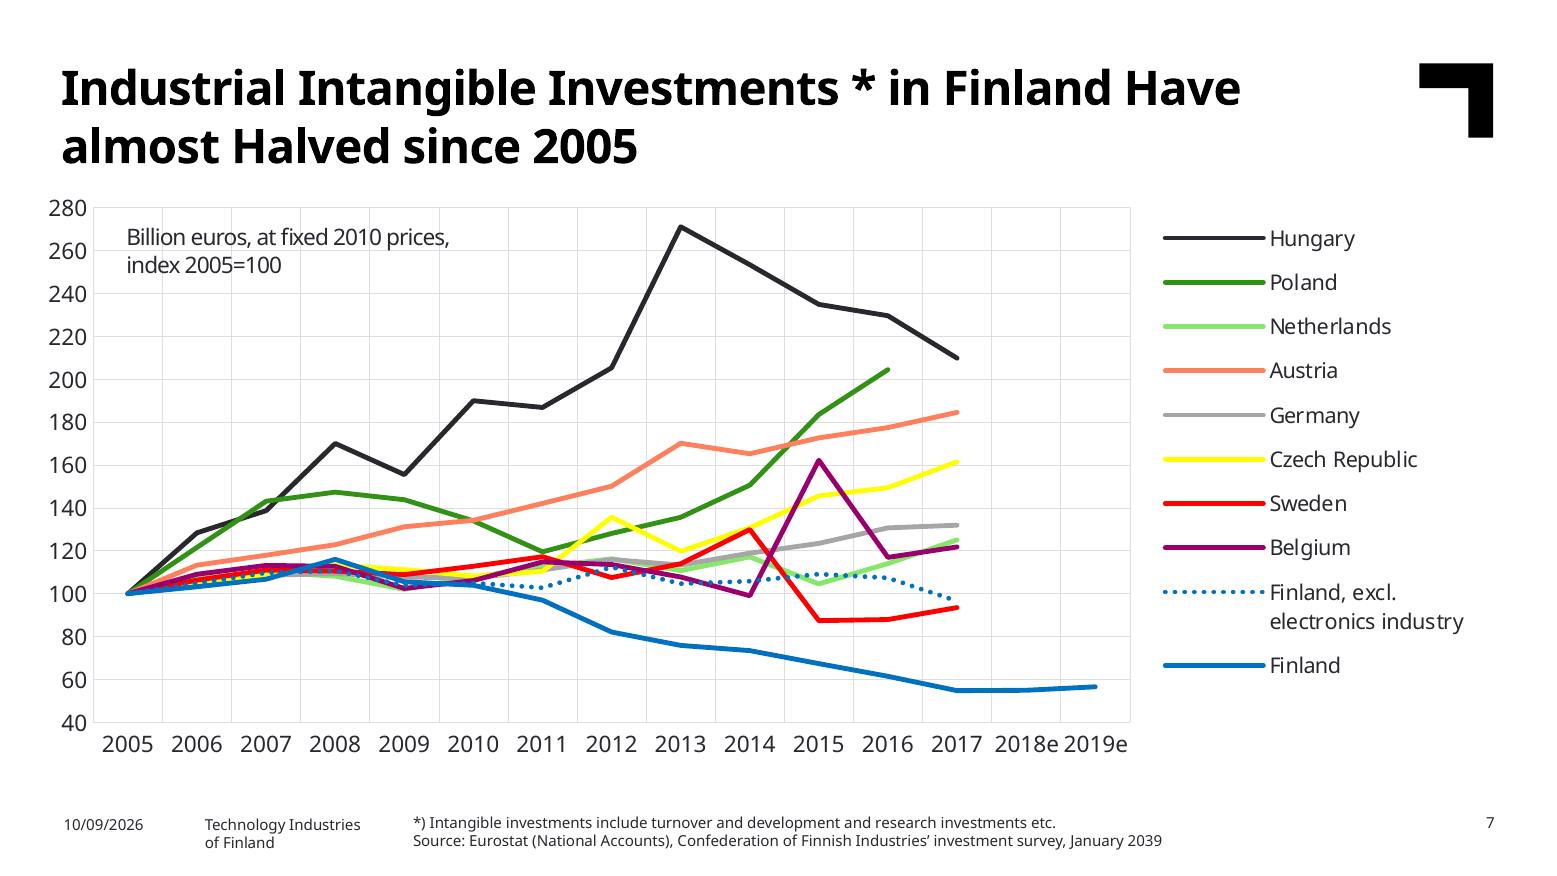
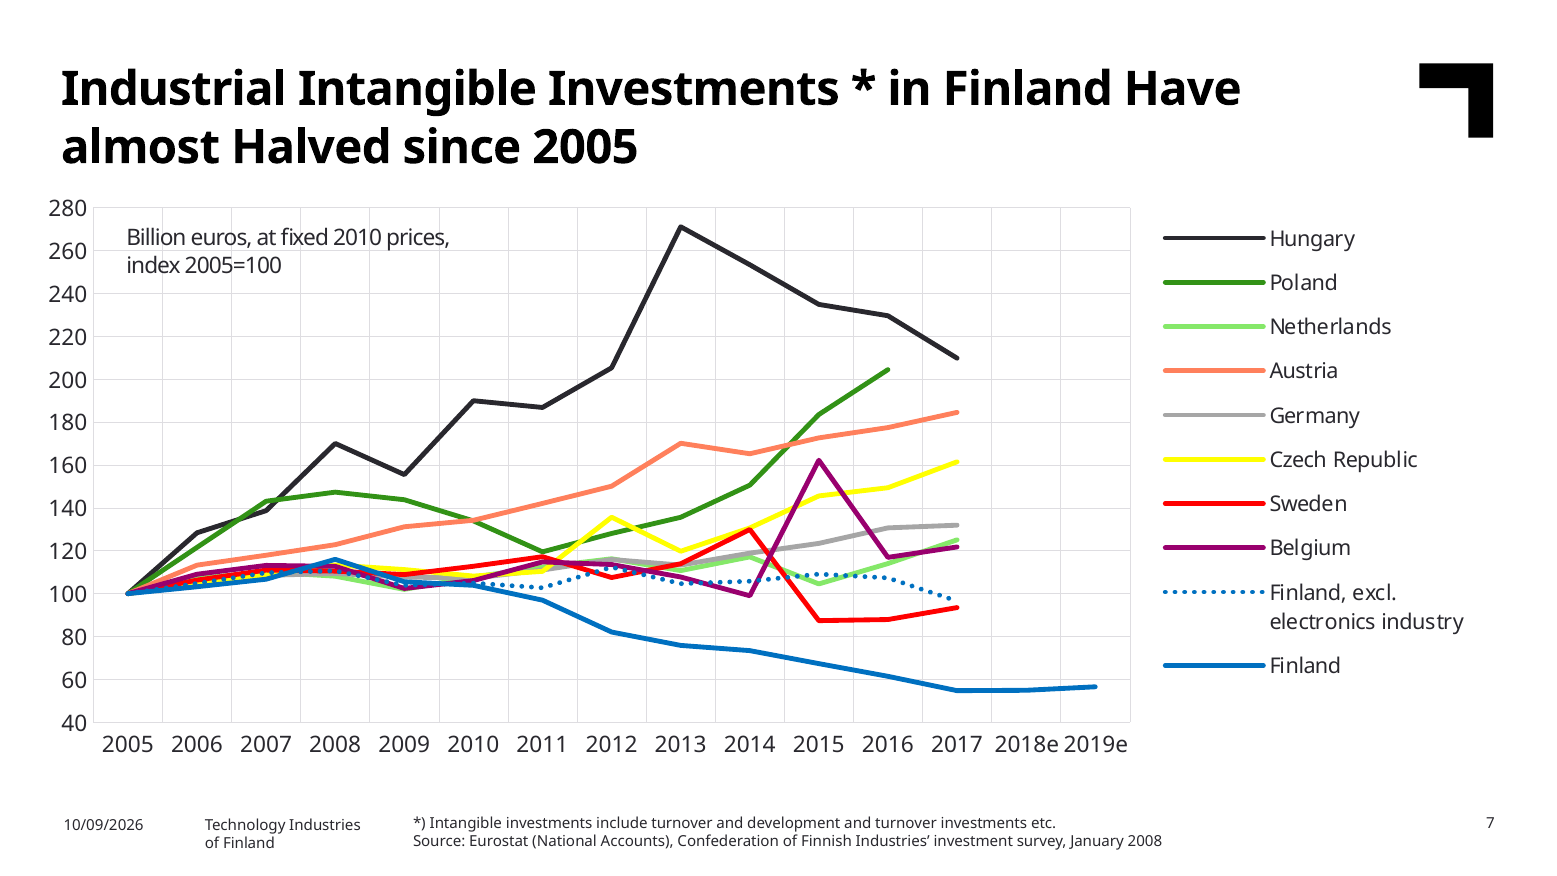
and research: research -> turnover
January 2039: 2039 -> 2008
